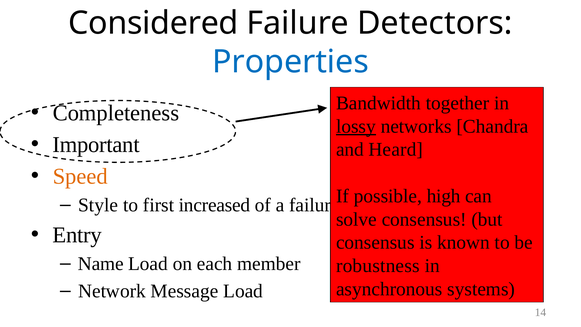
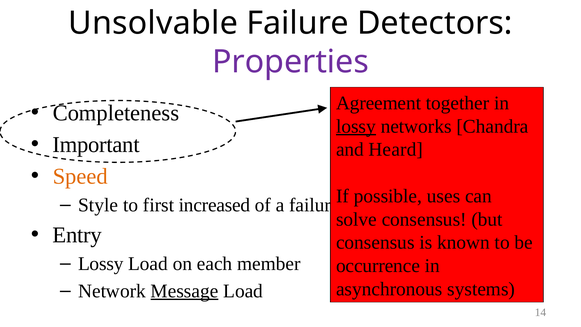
Considered: Considered -> Unsolvable
Properties colour: blue -> purple
Bandwidth: Bandwidth -> Agreement
high: high -> uses
Name at (101, 264): Name -> Lossy
robustness: robustness -> occurrence
Message underline: none -> present
